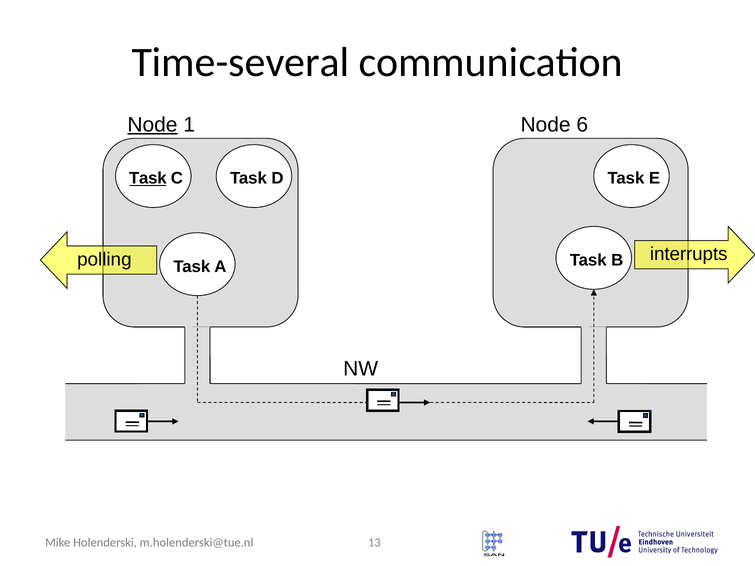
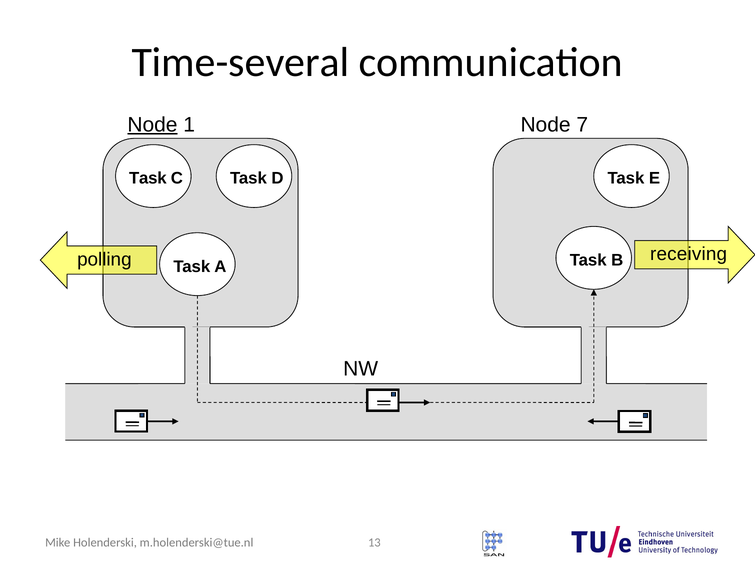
6: 6 -> 7
Task at (148, 179) underline: present -> none
interrupts: interrupts -> receiving
